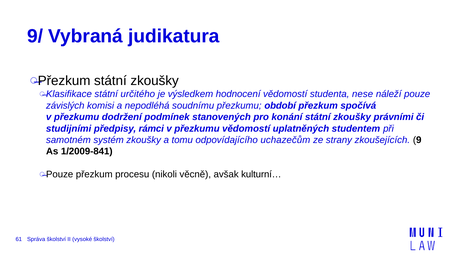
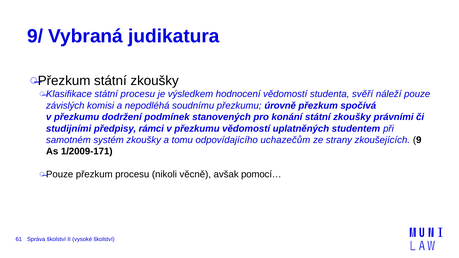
státní určitého: určitého -> procesu
nese: nese -> svěří
období: období -> úrovně
1/2009-841: 1/2009-841 -> 1/2009-171
kulturní…: kulturní… -> pomocí…
